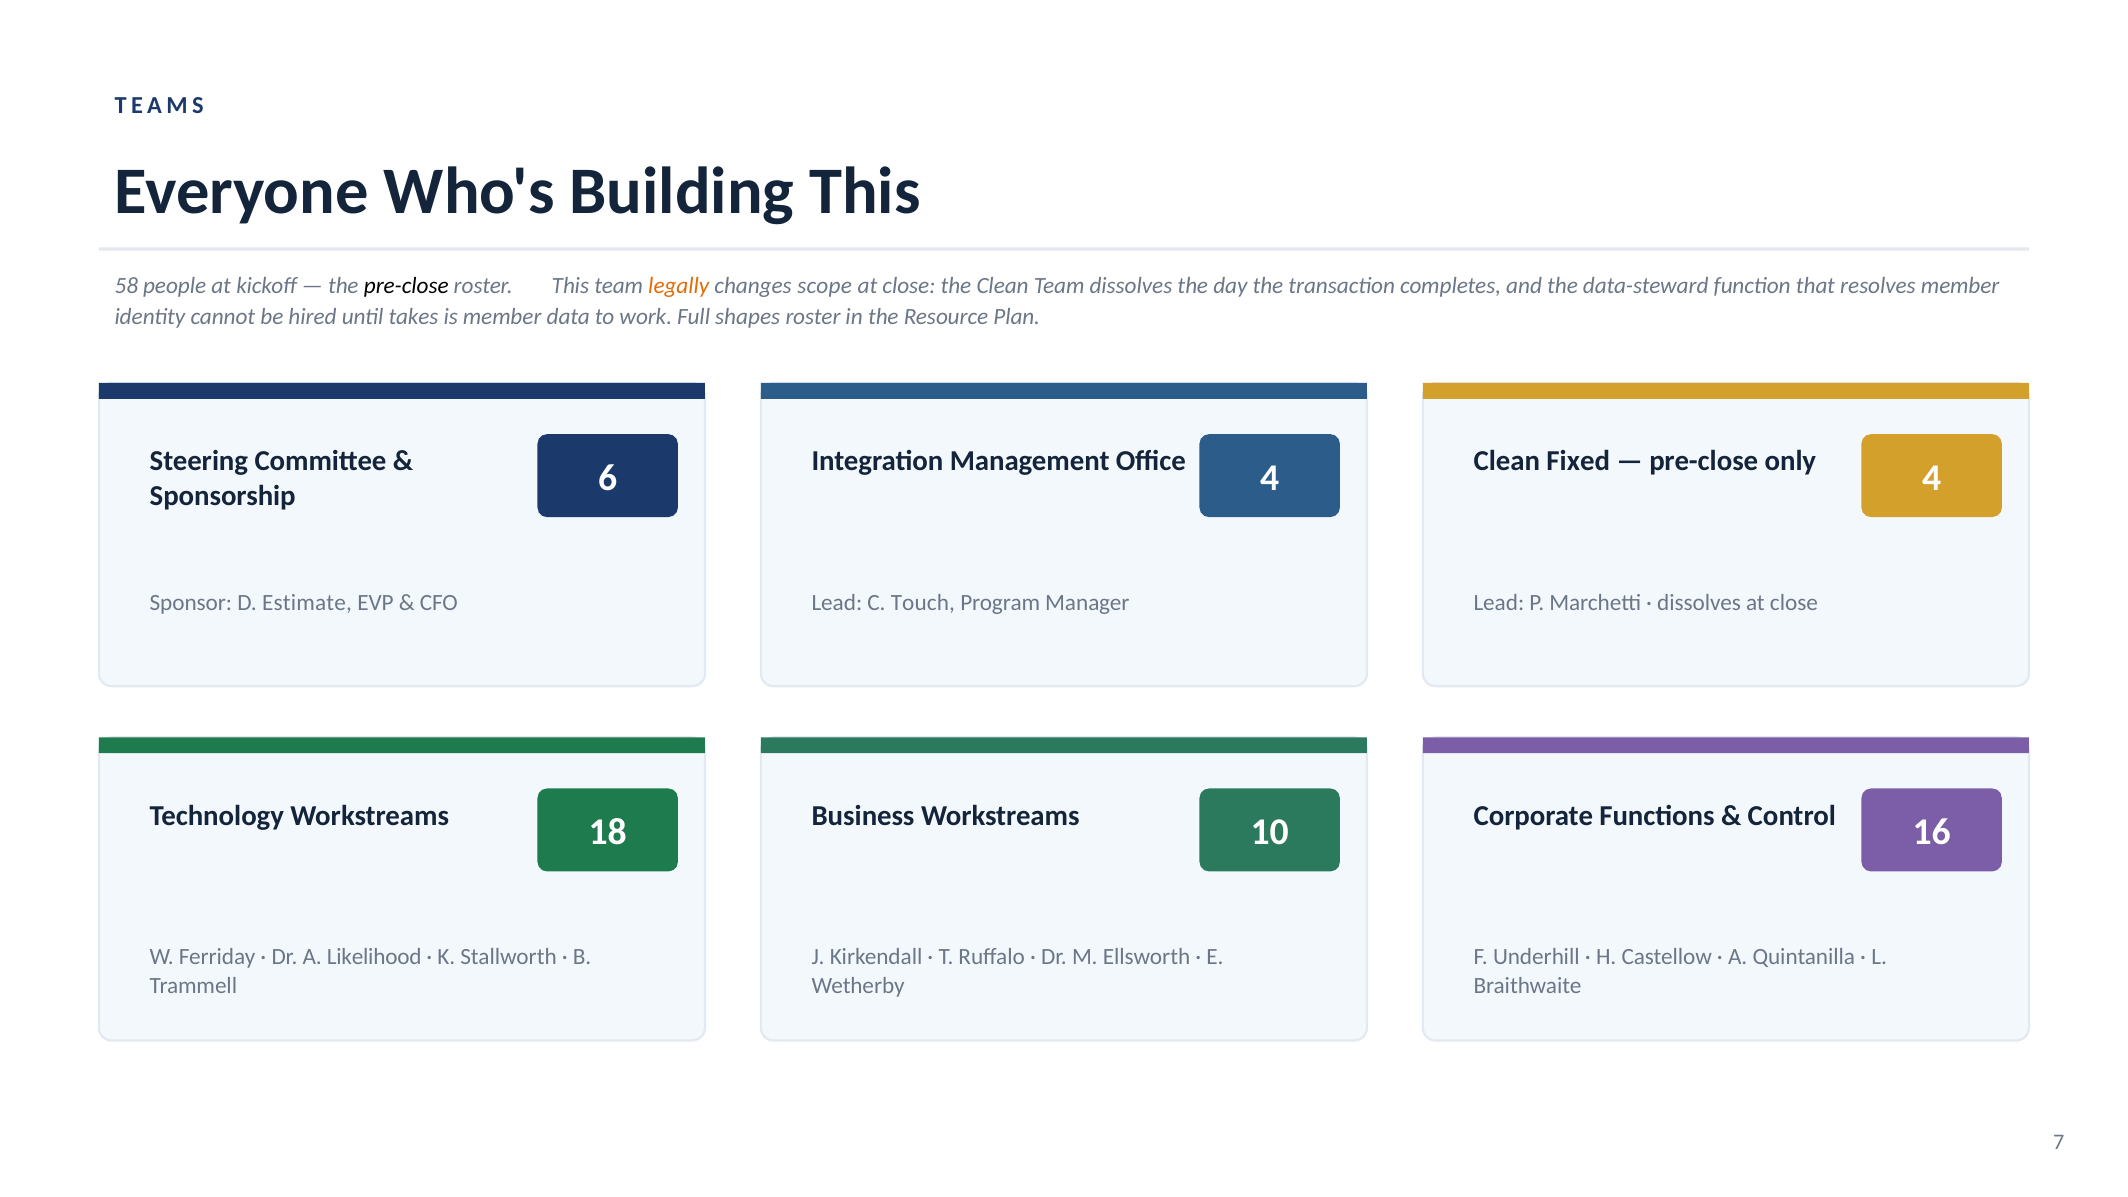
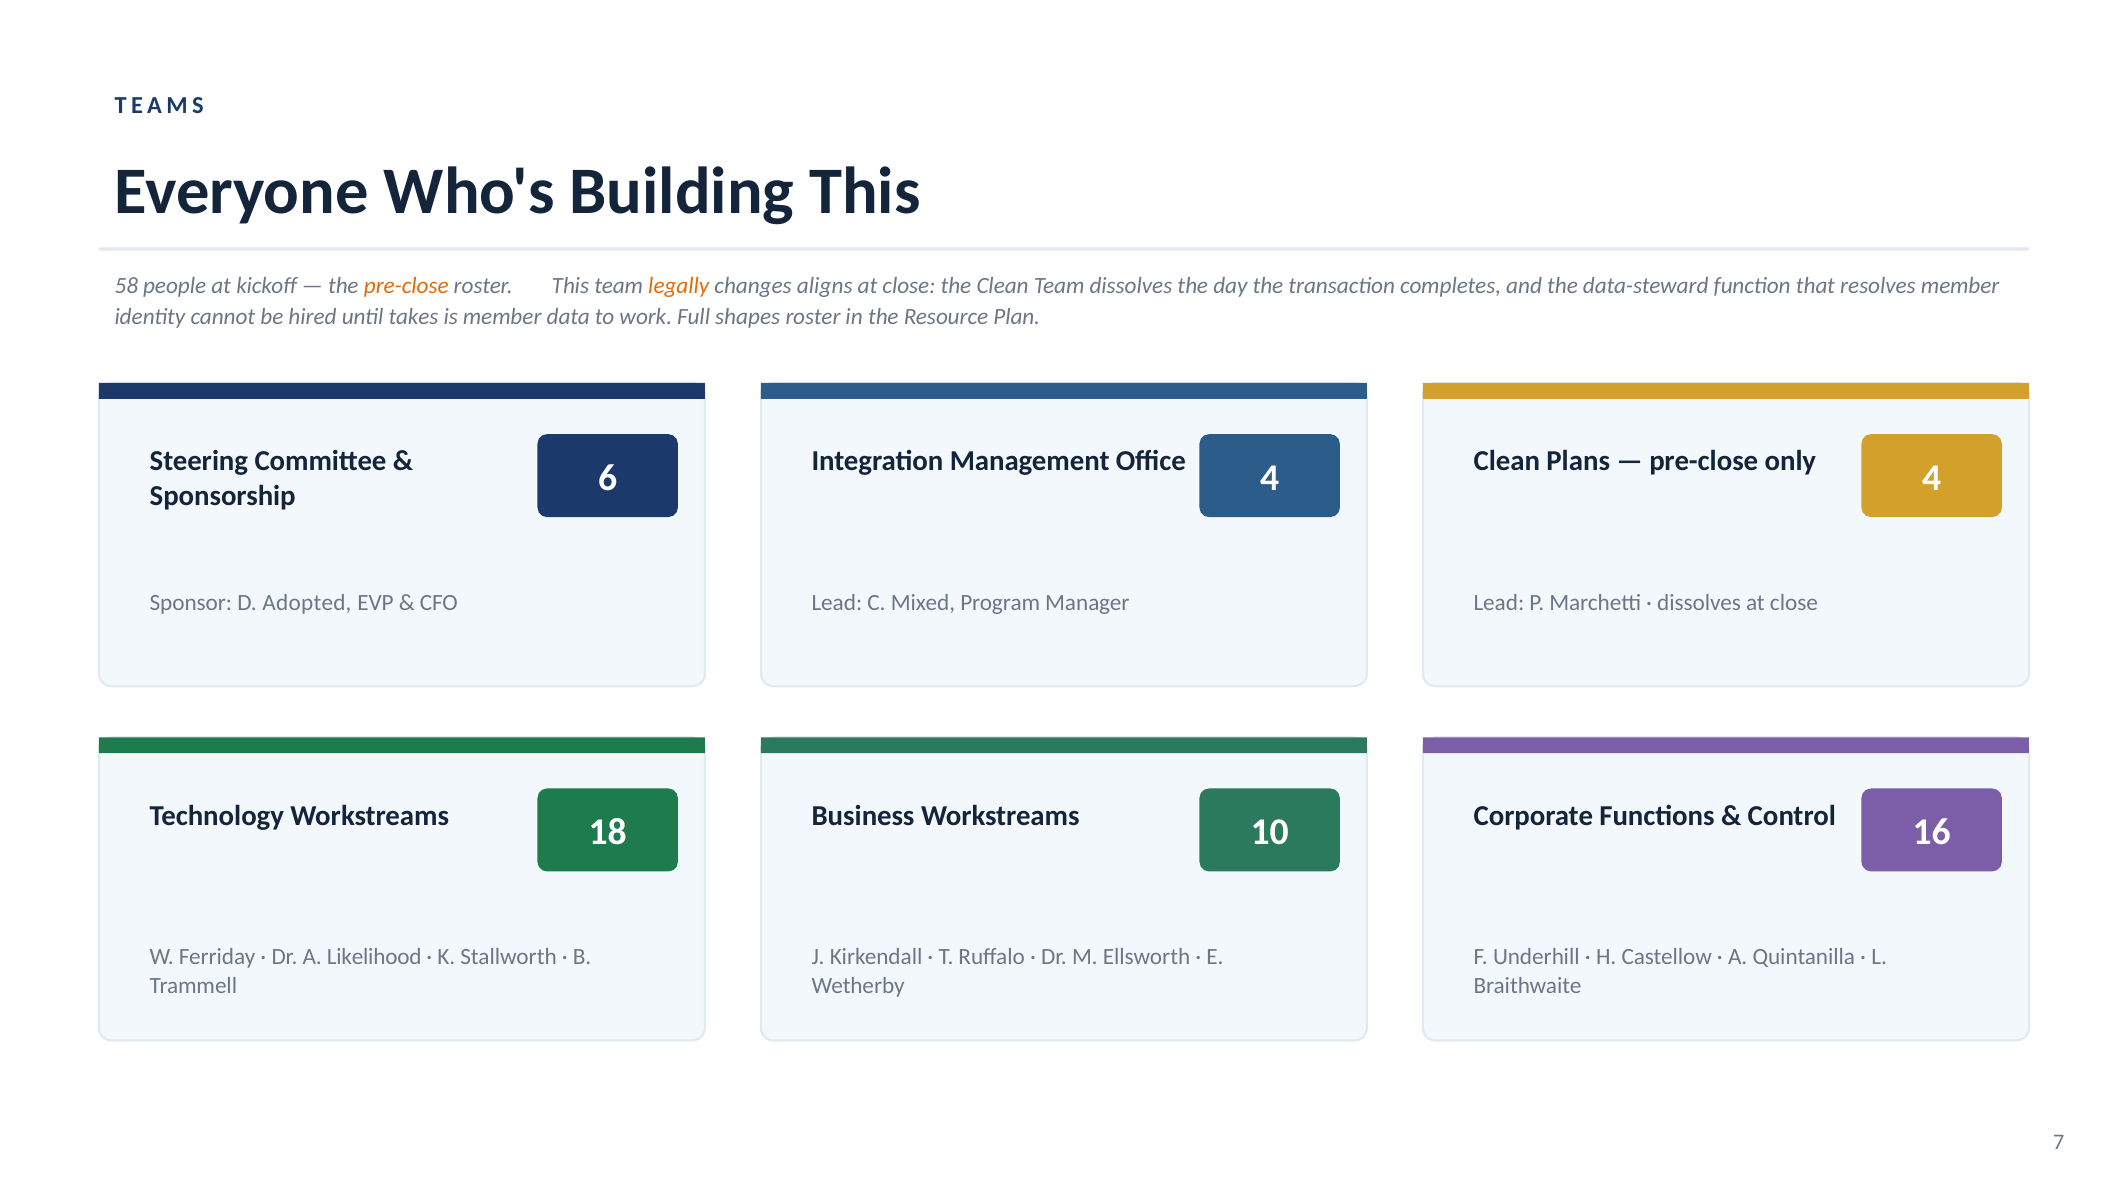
pre-close at (406, 286) colour: black -> orange
scope: scope -> aligns
Fixed: Fixed -> Plans
Estimate: Estimate -> Adopted
Touch: Touch -> Mixed
